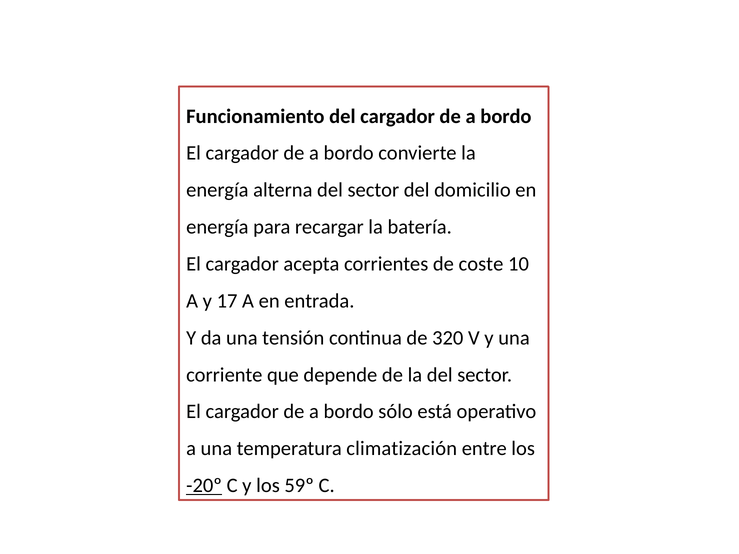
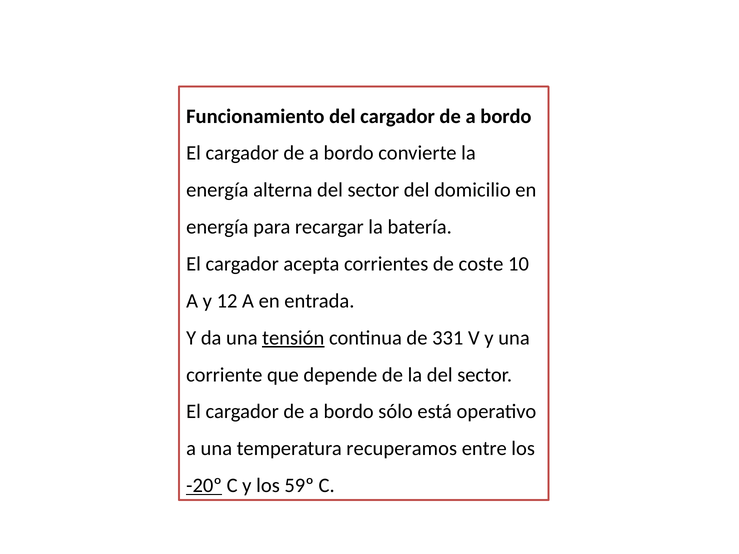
17: 17 -> 12
tensión underline: none -> present
320: 320 -> 331
climatización: climatización -> recuperamos
